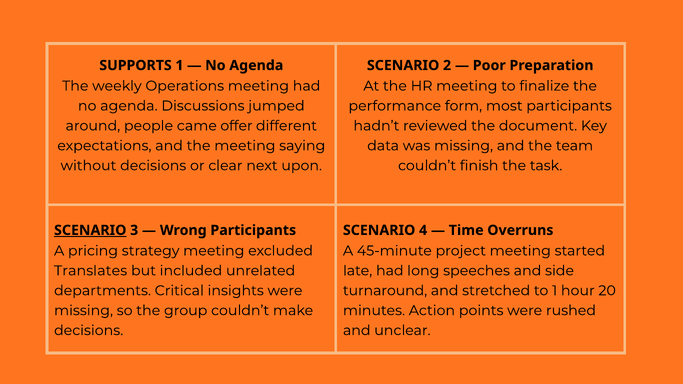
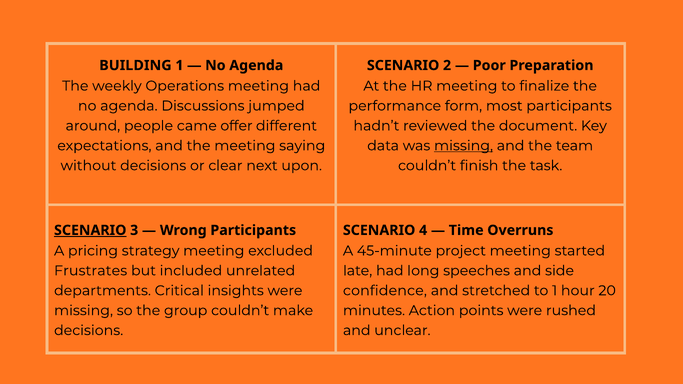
SUPPORTS: SUPPORTS -> BUILDING
missing at (464, 146) underline: none -> present
Translates: Translates -> Frustrates
turnaround: turnaround -> confidence
